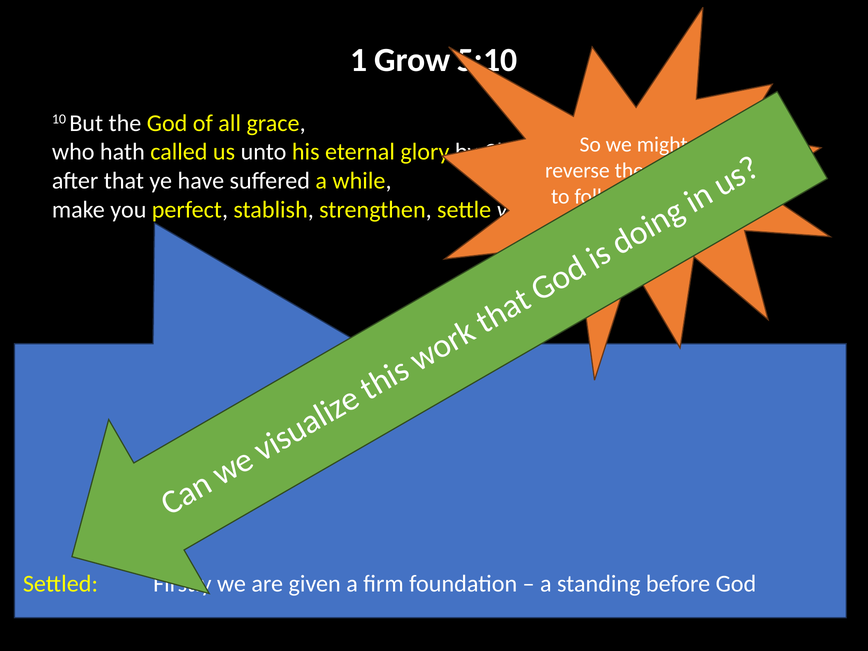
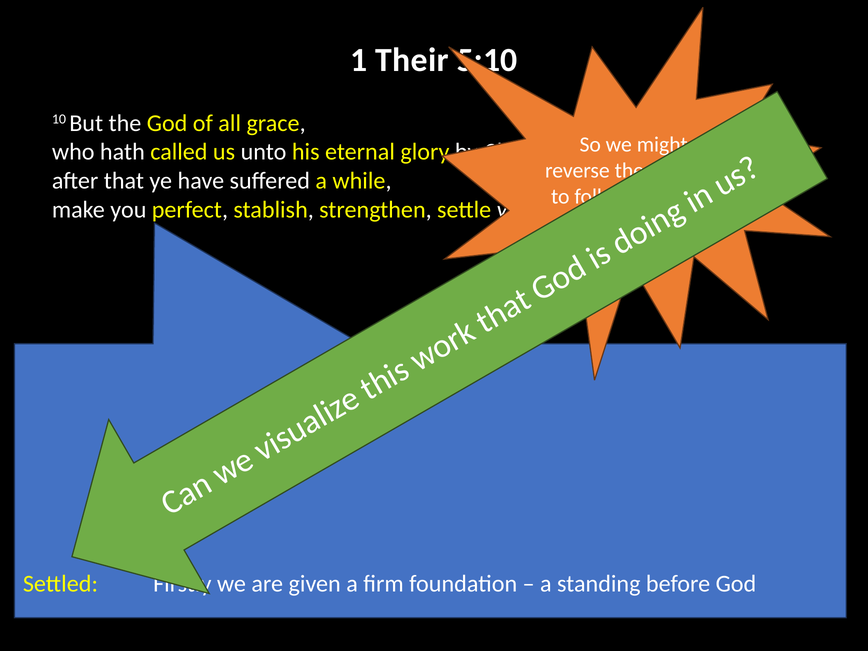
Grow: Grow -> Their
